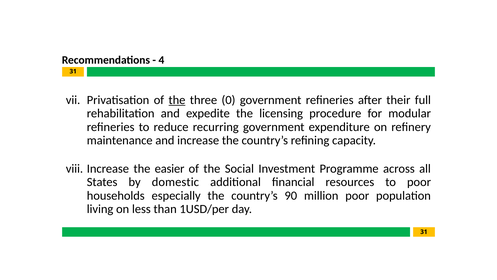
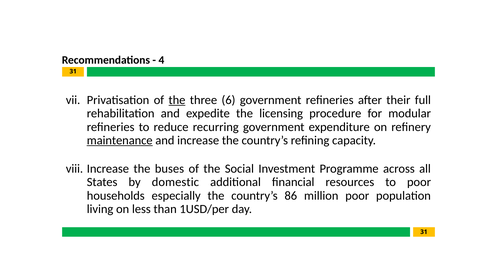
0: 0 -> 6
maintenance underline: none -> present
easier: easier -> buses
90: 90 -> 86
